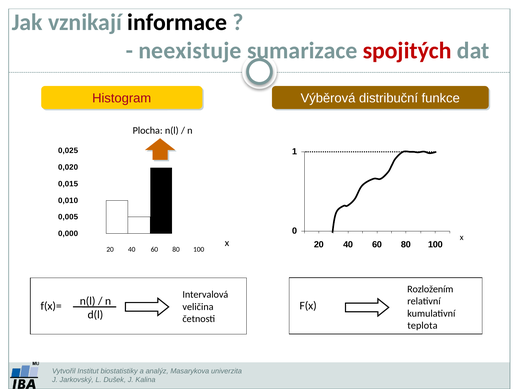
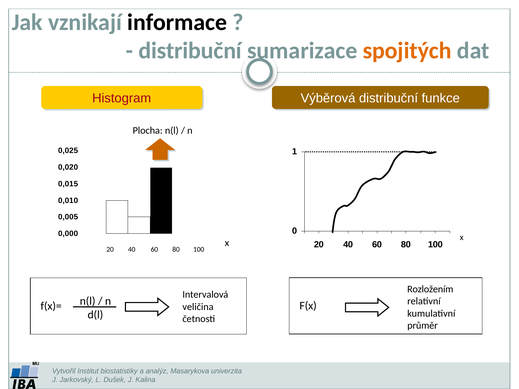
neexistuje at (190, 51): neexistuje -> distribuční
spojitých colour: red -> orange
teplota: teplota -> průměr
